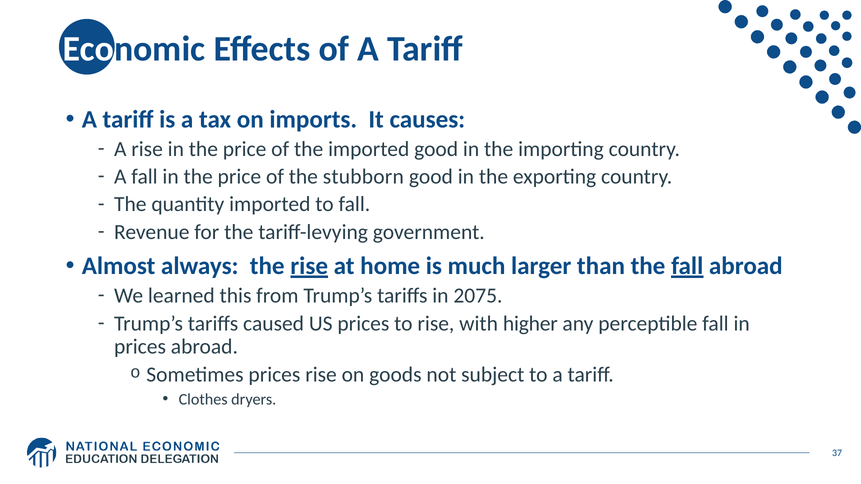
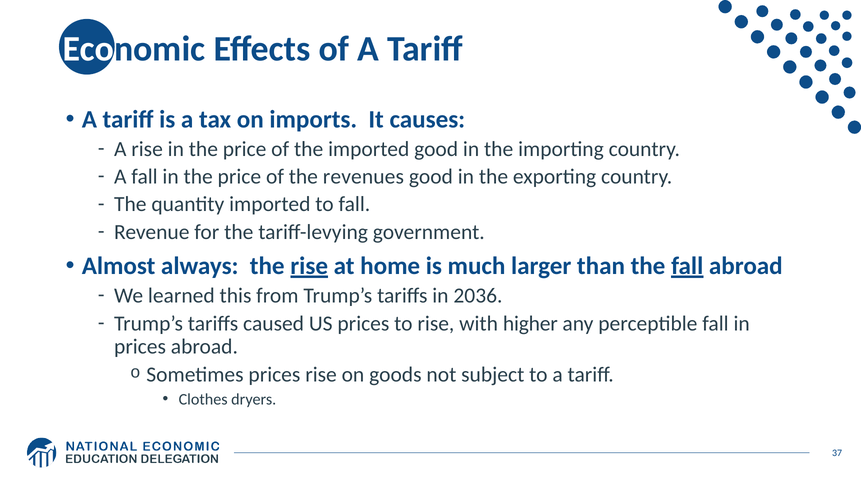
stubborn: stubborn -> revenues
2075: 2075 -> 2036
